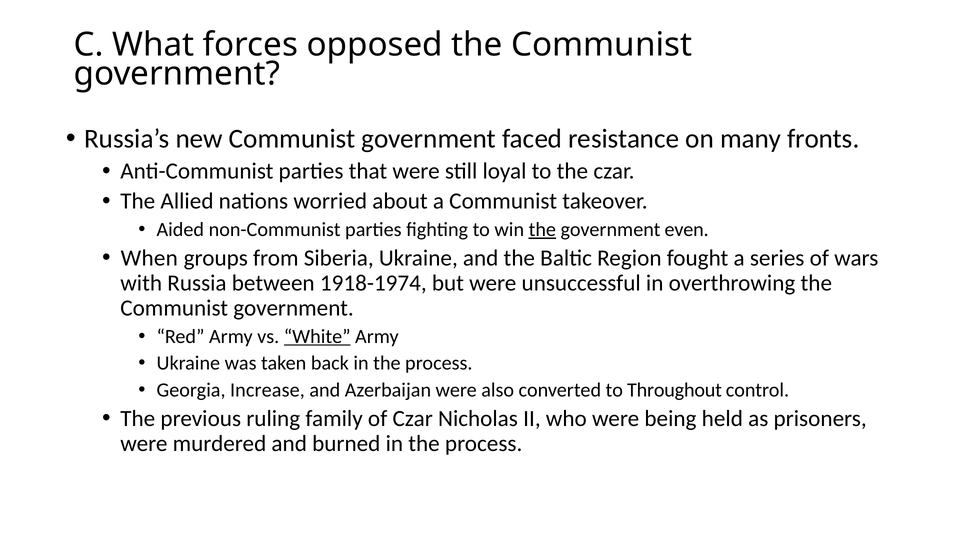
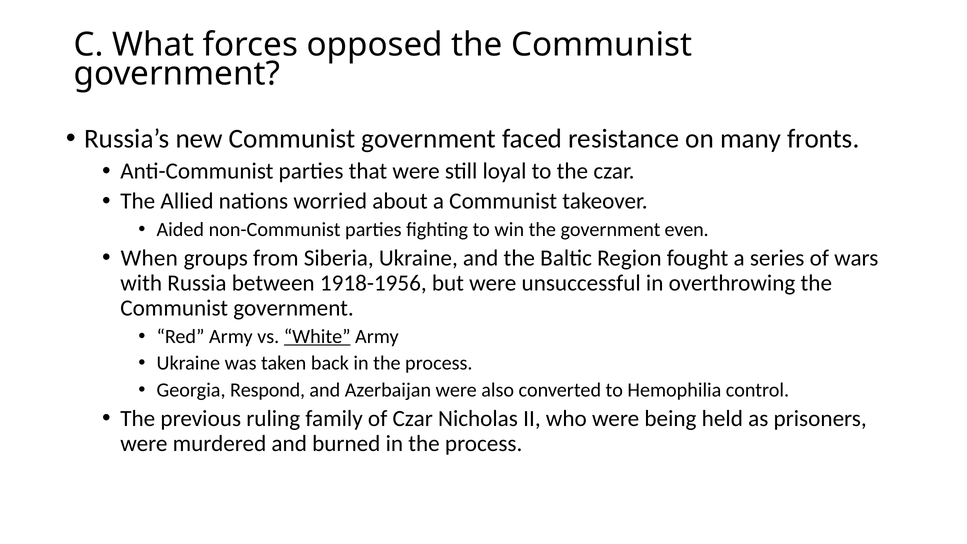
the at (542, 230) underline: present -> none
1918-1974: 1918-1974 -> 1918-1956
Increase: Increase -> Respond
Throughout: Throughout -> Hemophilia
